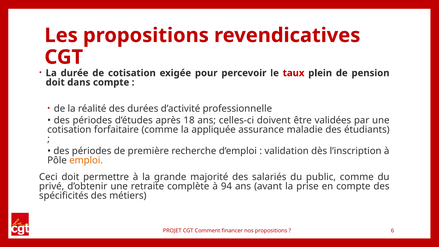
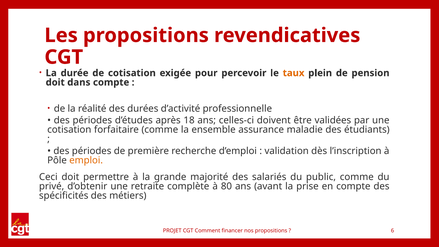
taux colour: red -> orange
appliquée: appliquée -> ensemble
94: 94 -> 80
